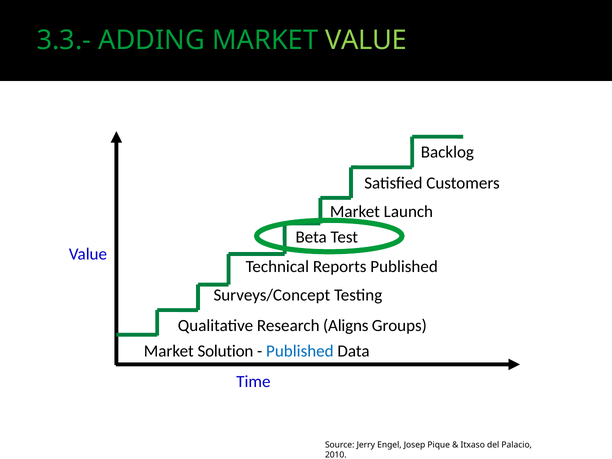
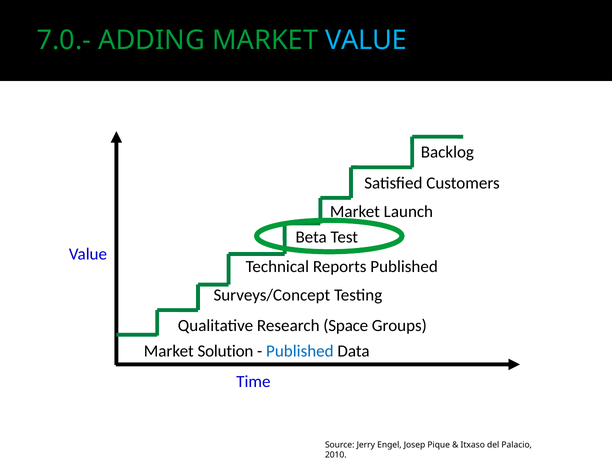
3.3.-: 3.3.- -> 7.0.-
VALUE at (366, 40) colour: light green -> light blue
Aligns: Aligns -> Space
